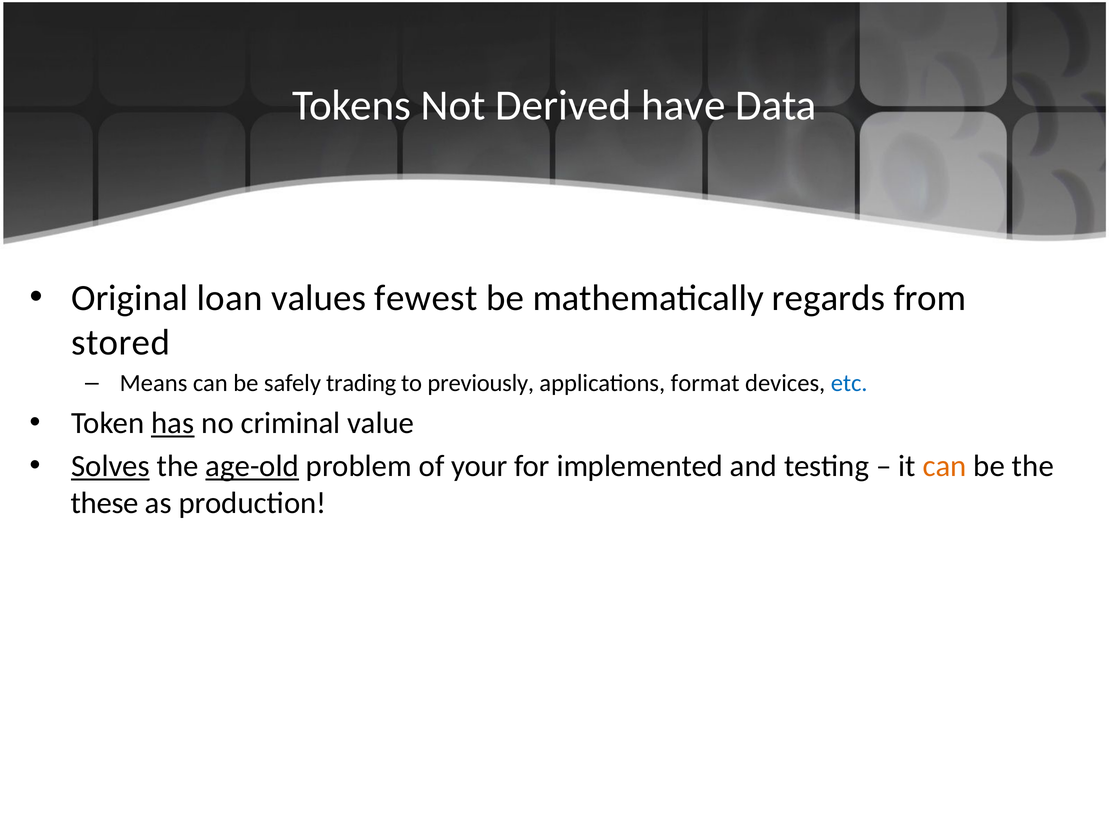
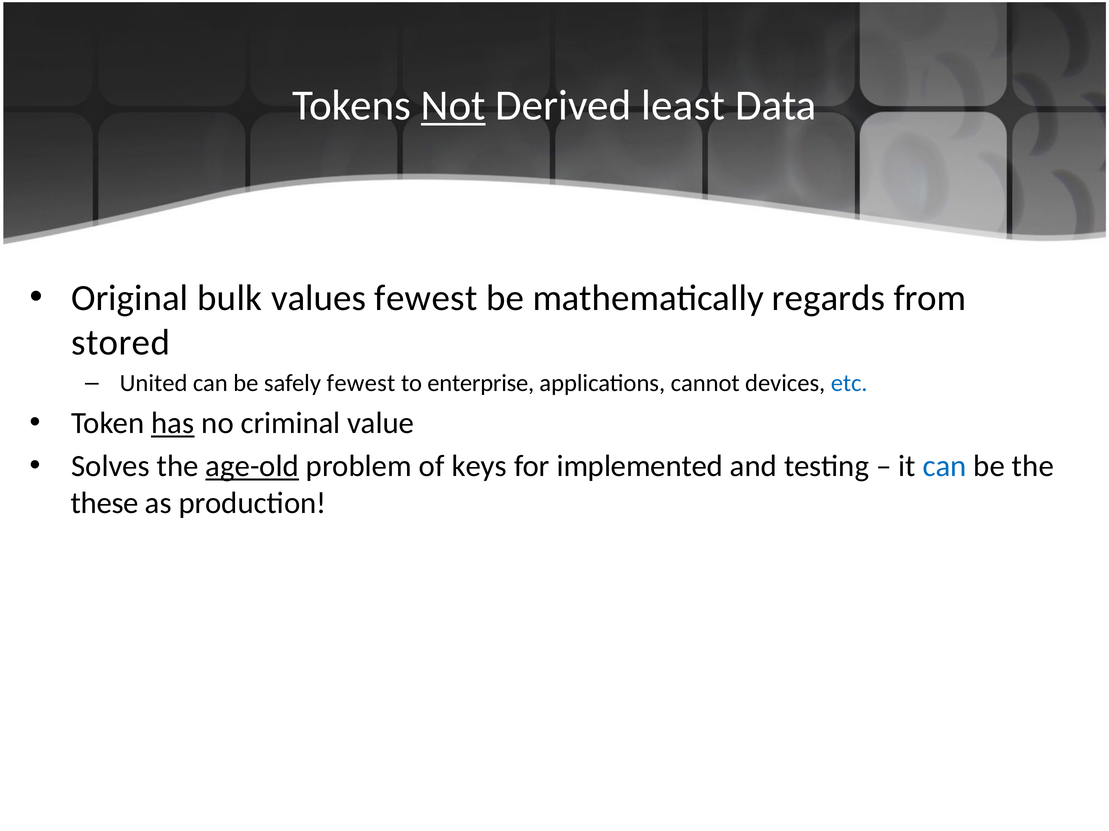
Not underline: none -> present
have: have -> least
loan: loan -> bulk
Means: Means -> United
safely trading: trading -> fewest
previously: previously -> enterprise
format: format -> cannot
Solves underline: present -> none
your: your -> keys
can at (945, 467) colour: orange -> blue
